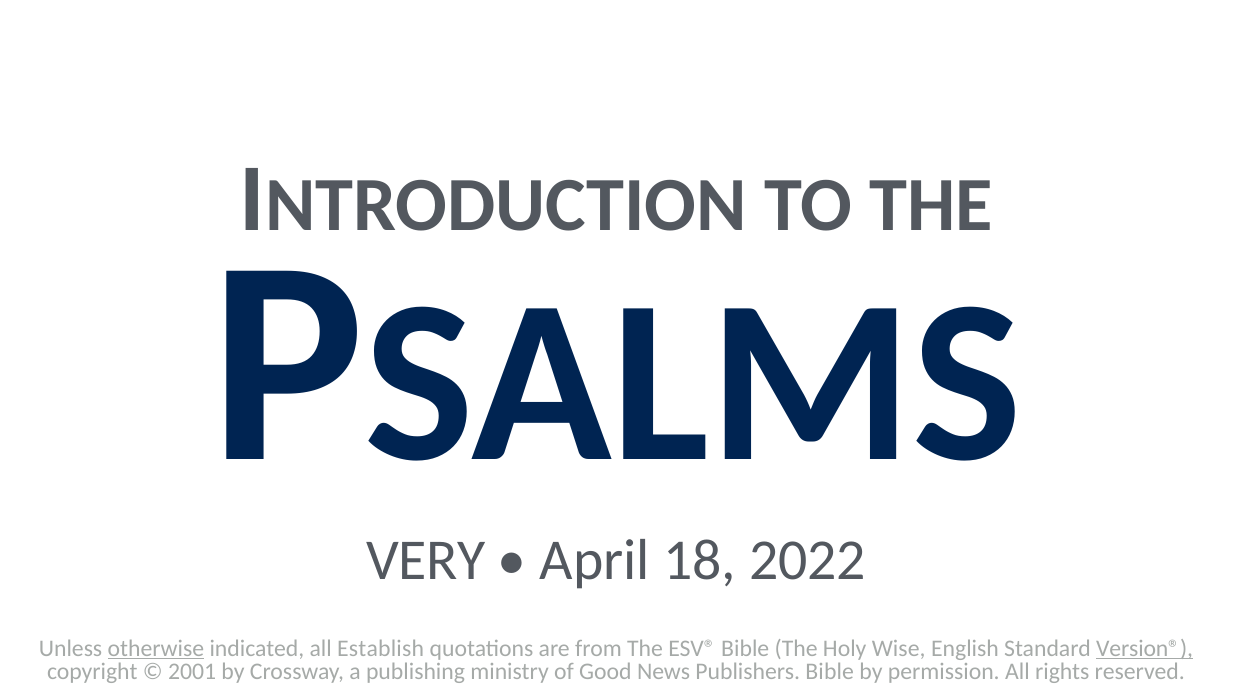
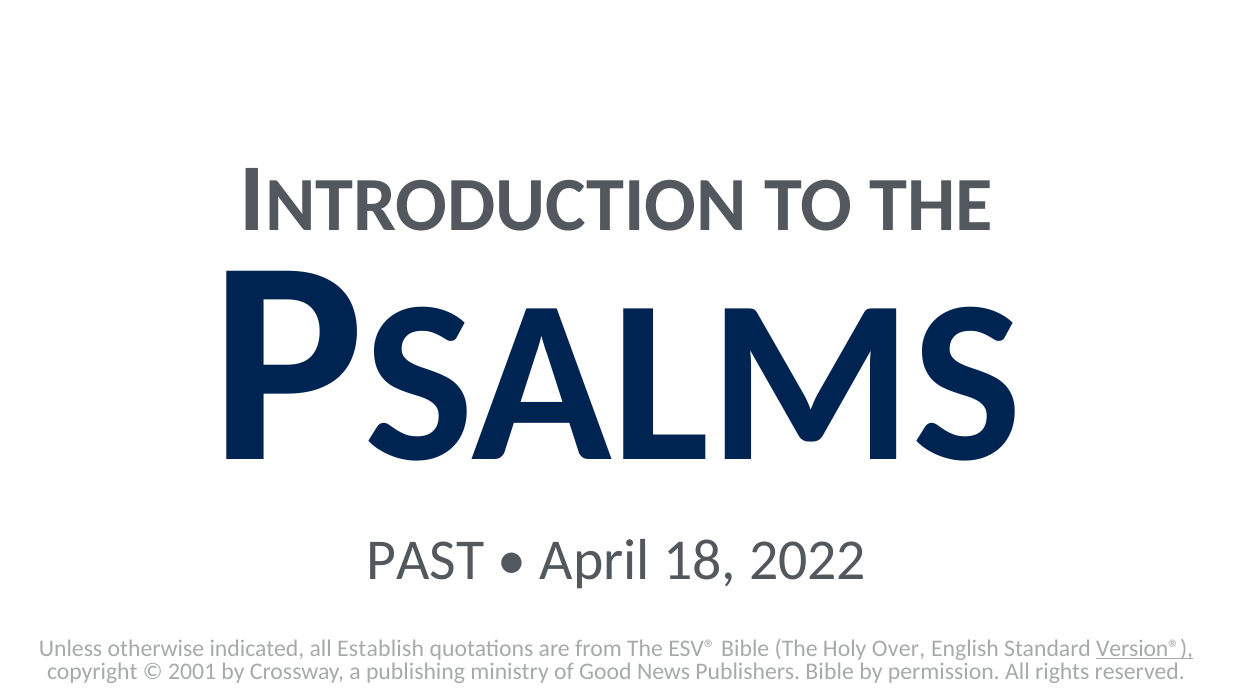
VERY: VERY -> PAST
otherwise underline: present -> none
Wise: Wise -> Over
